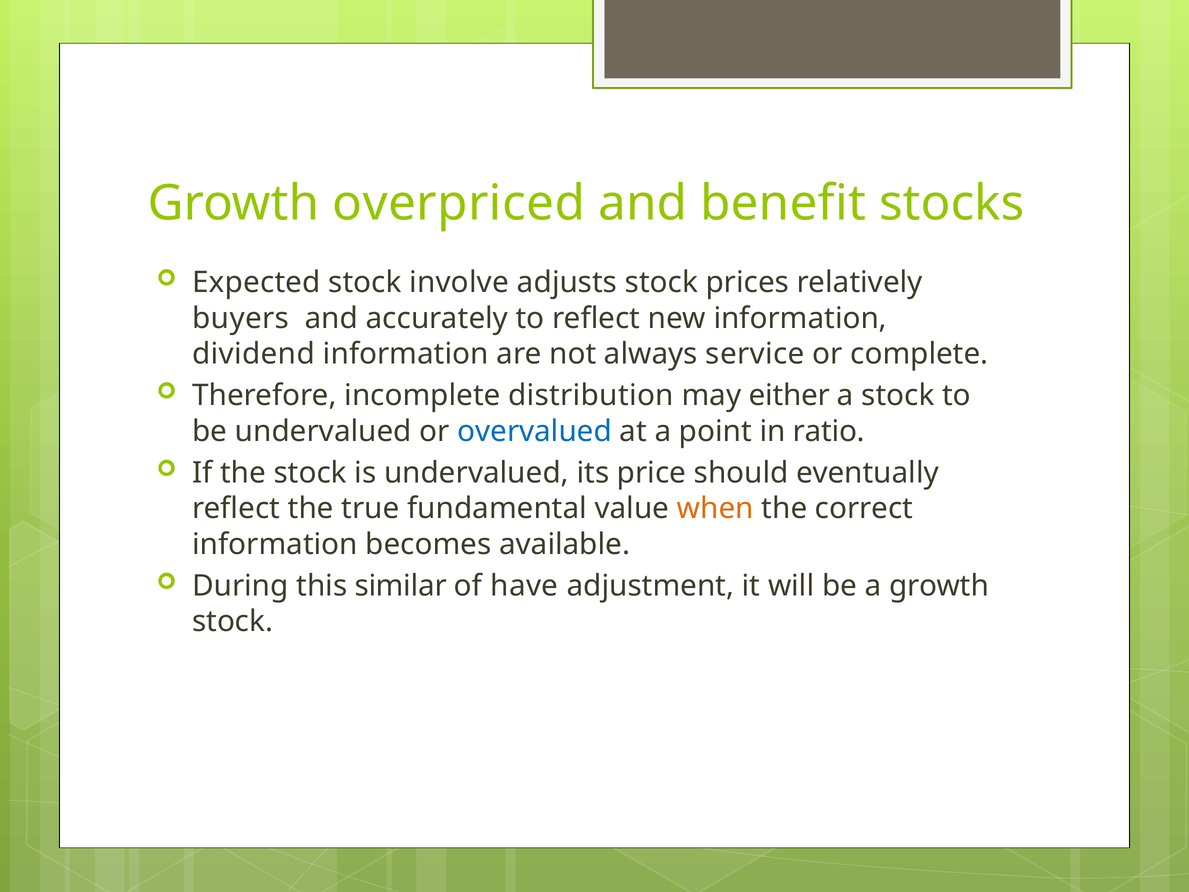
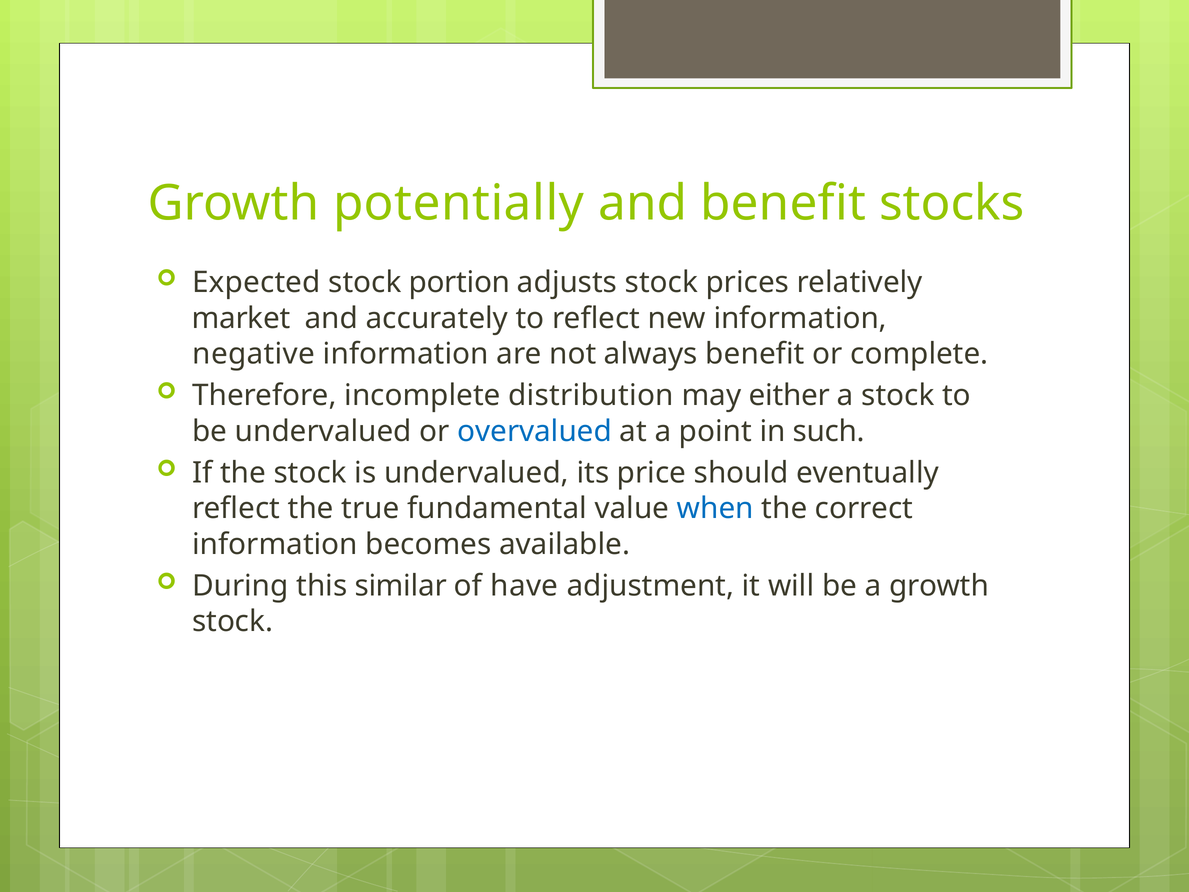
overpriced: overpriced -> potentially
involve: involve -> portion
buyers: buyers -> market
dividend: dividend -> negative
always service: service -> benefit
ratio: ratio -> such
when colour: orange -> blue
